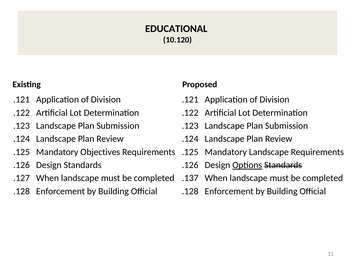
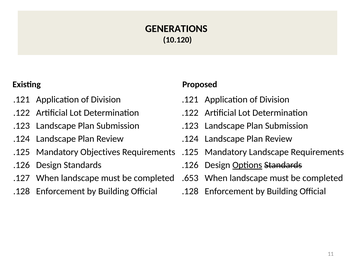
EDUCATIONAL: EDUCATIONAL -> GENERATIONS
.137: .137 -> .653
